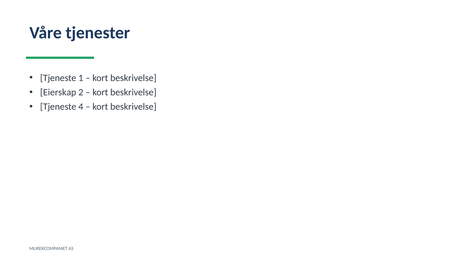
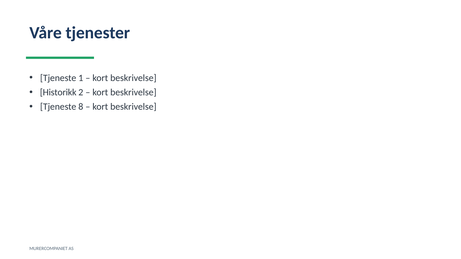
Eierskap: Eierskap -> Historikk
4: 4 -> 8
